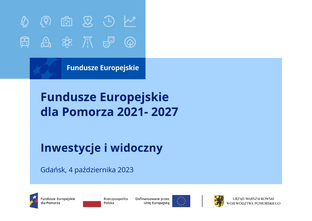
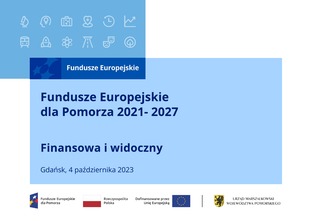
Inwestycje: Inwestycje -> Finansowa
